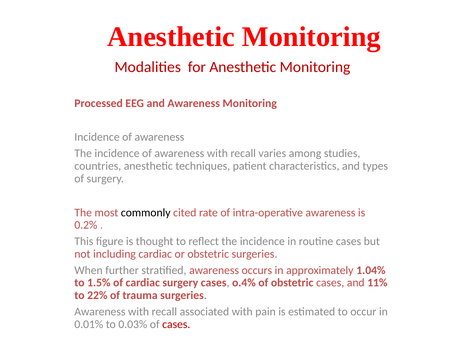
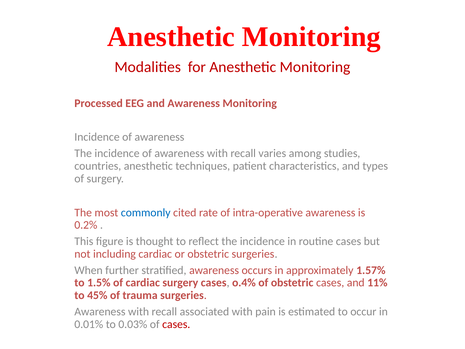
commonly colour: black -> blue
1.04%: 1.04% -> 1.57%
22%: 22% -> 45%
